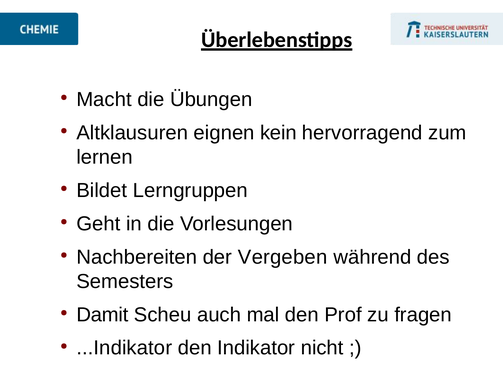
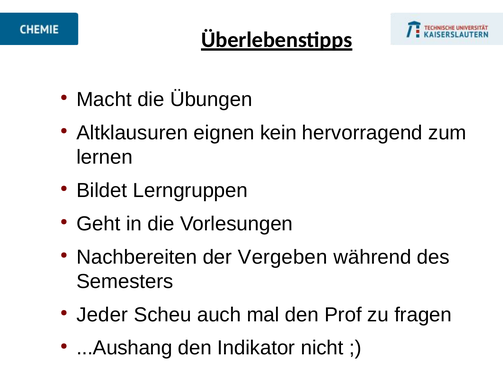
Damit: Damit -> Jeder
...Indikator: ...Indikator -> ...Aushang
